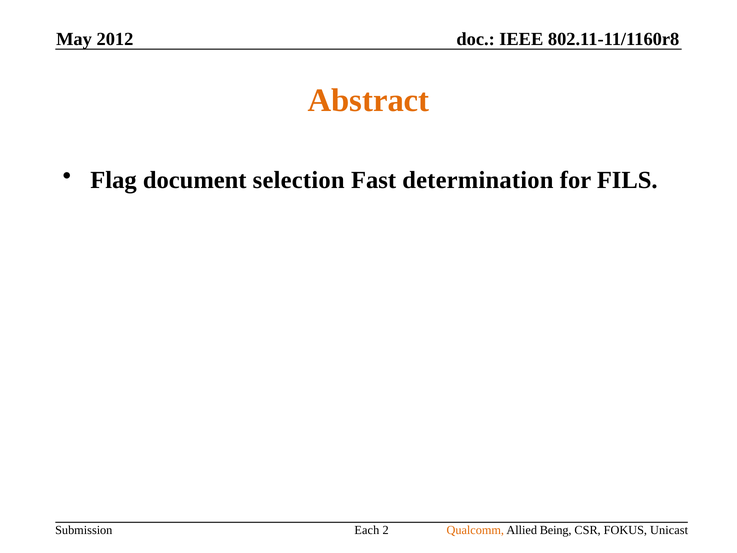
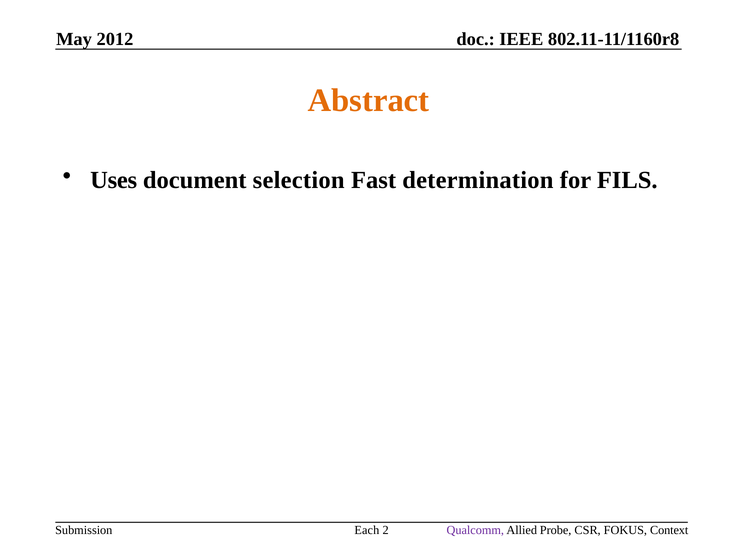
Flag: Flag -> Uses
Qualcomm colour: orange -> purple
Being: Being -> Probe
Unicast: Unicast -> Context
